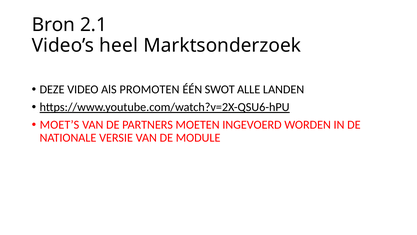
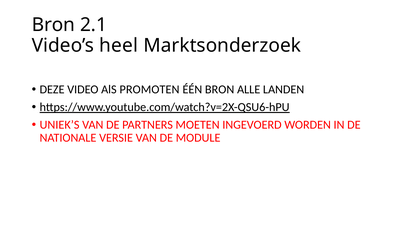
ÉÉN SWOT: SWOT -> BRON
MOET’S: MOET’S -> UNIEK’S
